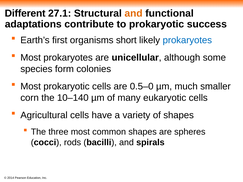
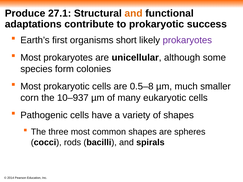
Different: Different -> Produce
prokaryotes at (187, 40) colour: blue -> purple
0.5–0: 0.5–0 -> 0.5–8
10–140: 10–140 -> 10–937
Agricultural: Agricultural -> Pathogenic
